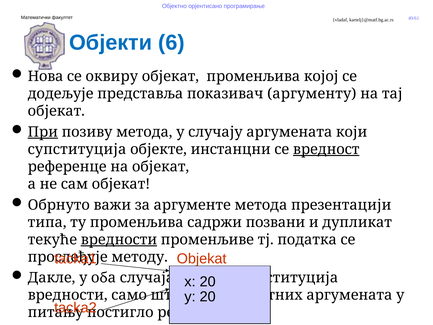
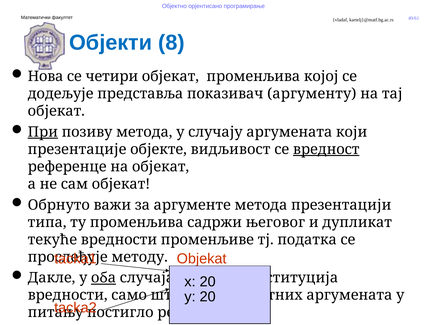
6: 6 -> 8
оквиру: оквиру -> четири
супституција at (77, 149): супституција -> презентације
инстанцни: инстанцни -> видљивост
позвани: позвани -> његовог
вредности at (119, 239) underline: present -> none
оба underline: none -> present
